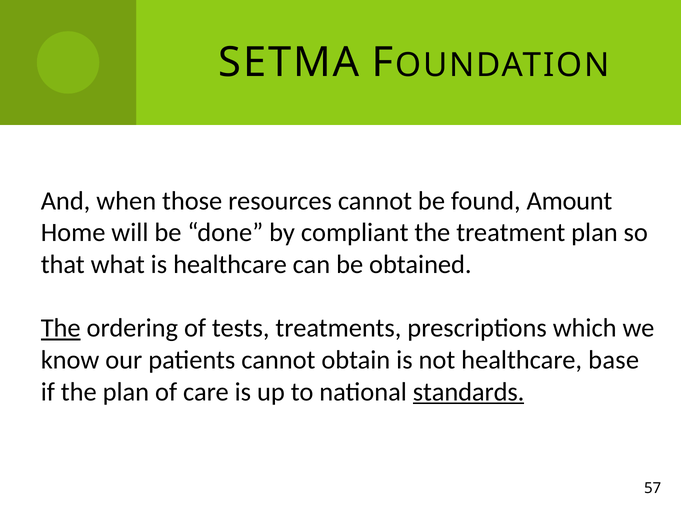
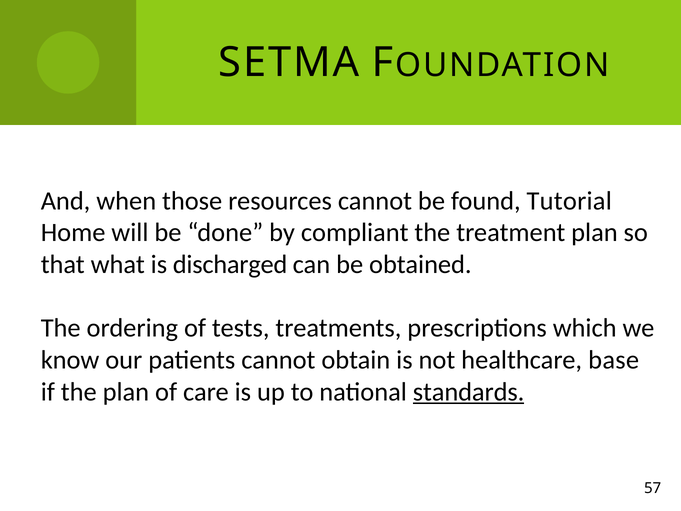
Amount: Amount -> Tutorial
is healthcare: healthcare -> discharged
The at (61, 328) underline: present -> none
